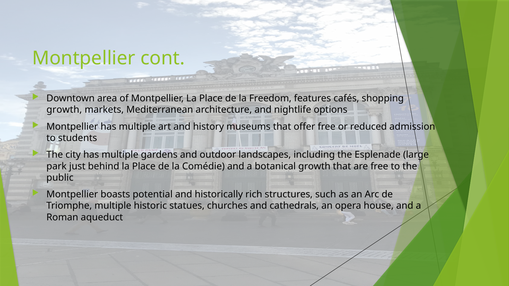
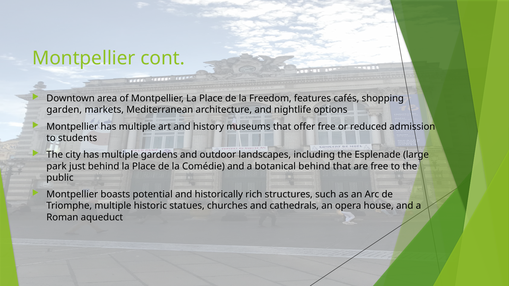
growth at (64, 110): growth -> garden
botanical growth: growth -> behind
